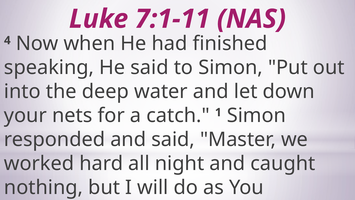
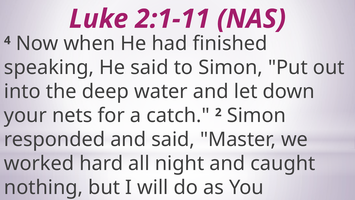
7:1-11: 7:1-11 -> 2:1-11
1: 1 -> 2
